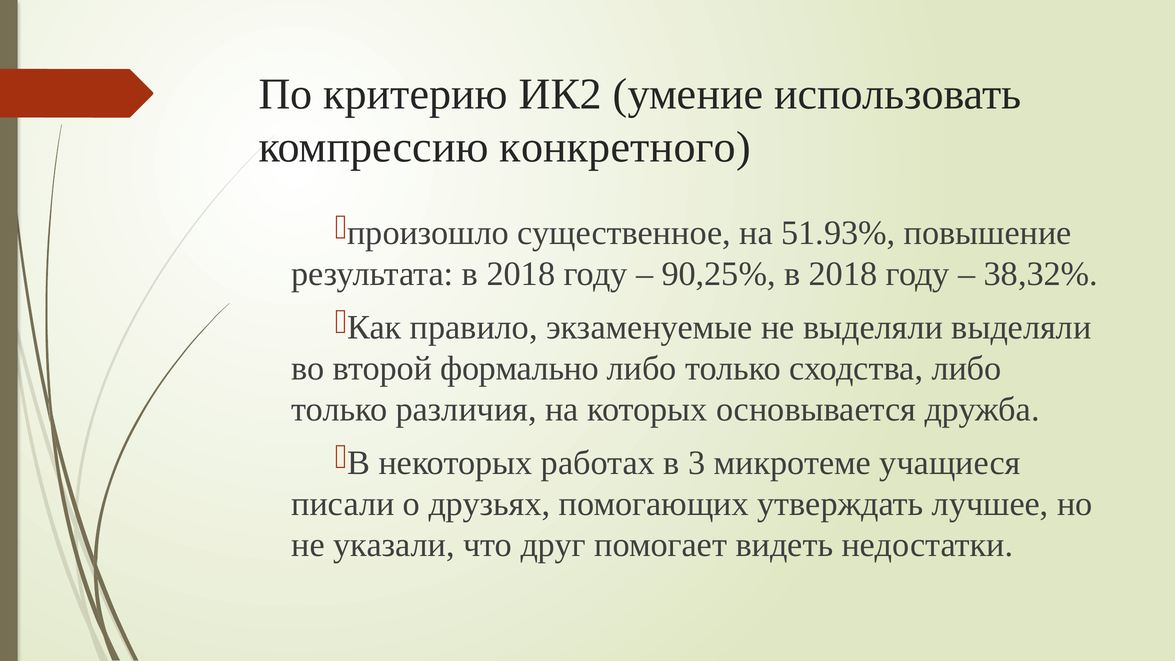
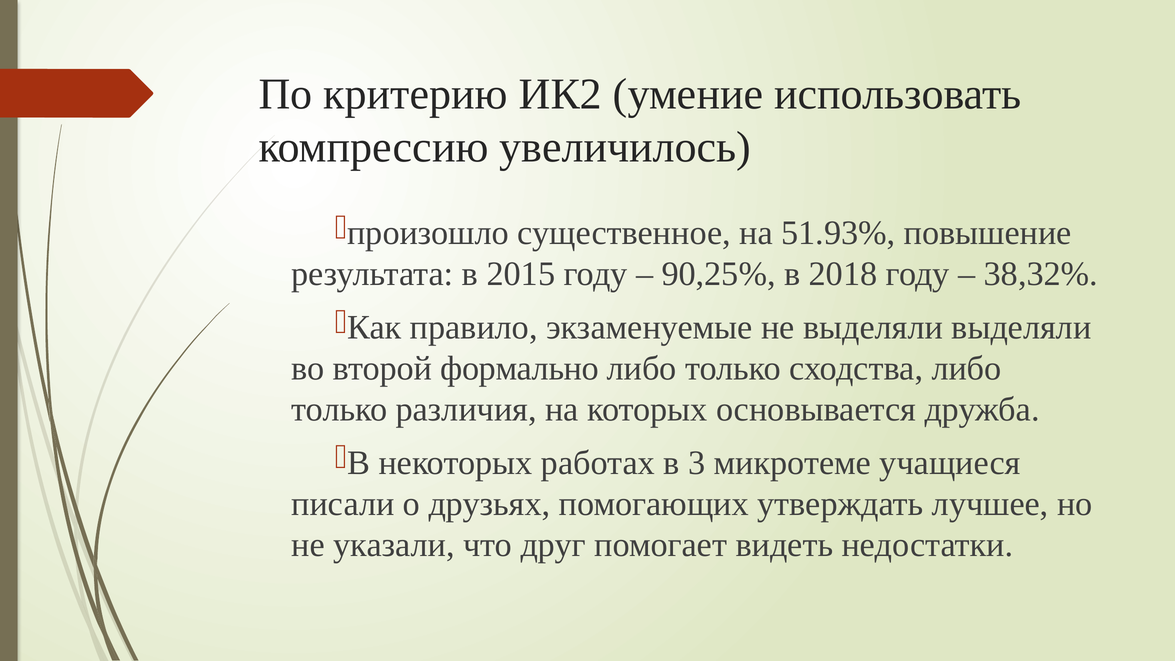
конкретного: конкретного -> увеличилось
результата в 2018: 2018 -> 2015
